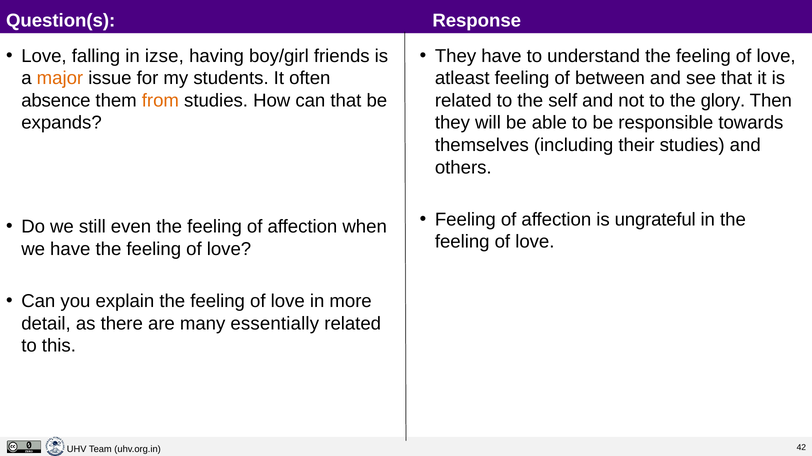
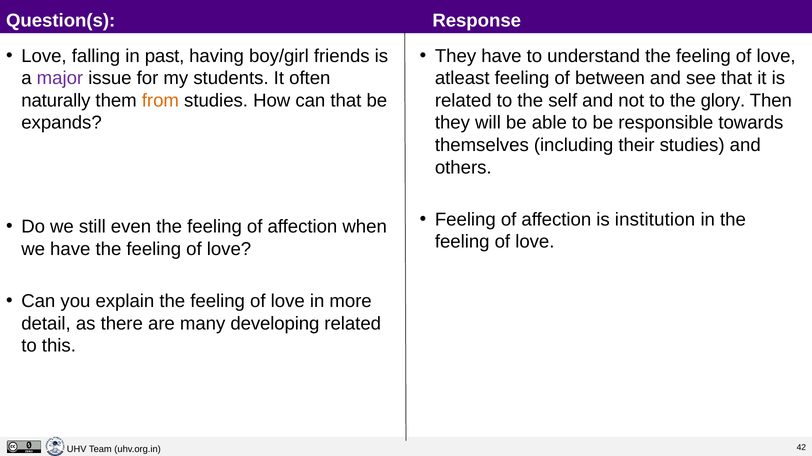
izse: izse -> past
major colour: orange -> purple
absence: absence -> naturally
ungrateful: ungrateful -> institution
essentially: essentially -> developing
